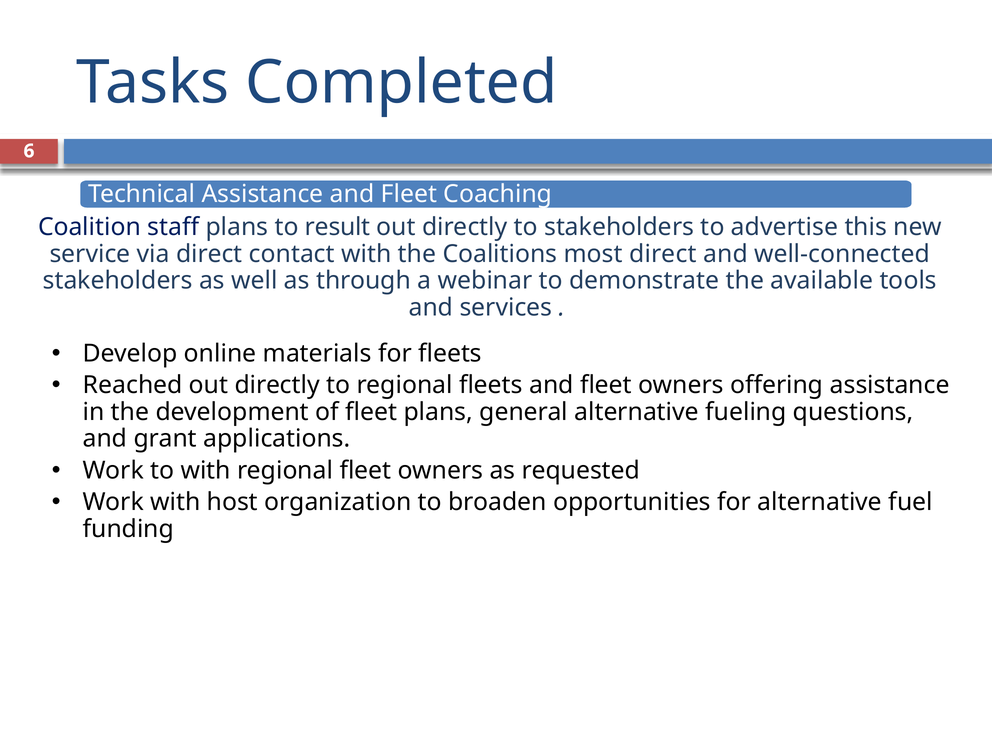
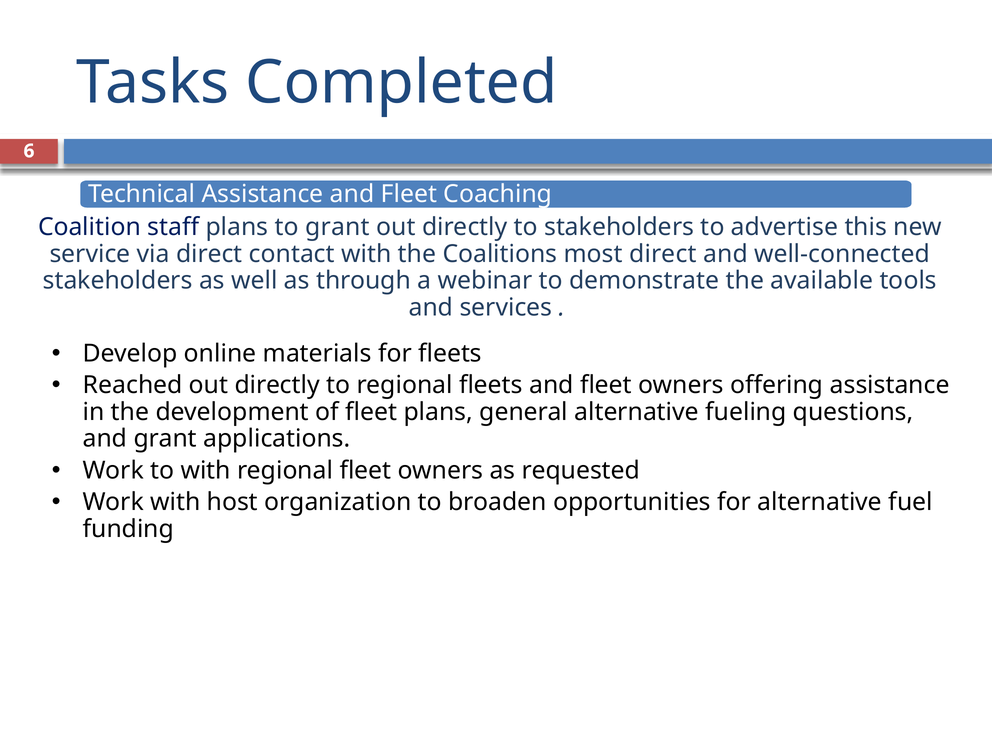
to result: result -> grant
